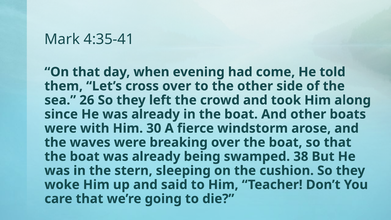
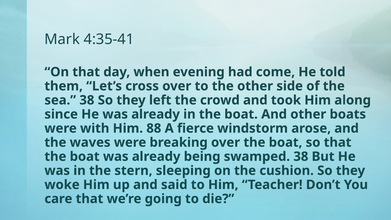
sea 26: 26 -> 38
30: 30 -> 88
